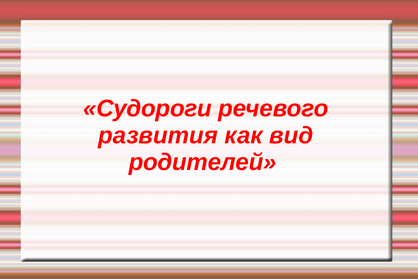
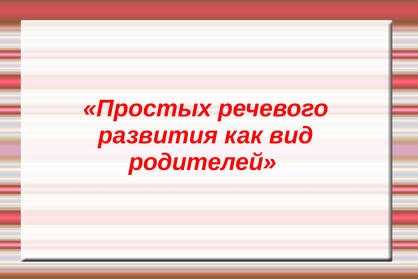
Судороги: Судороги -> Простых
